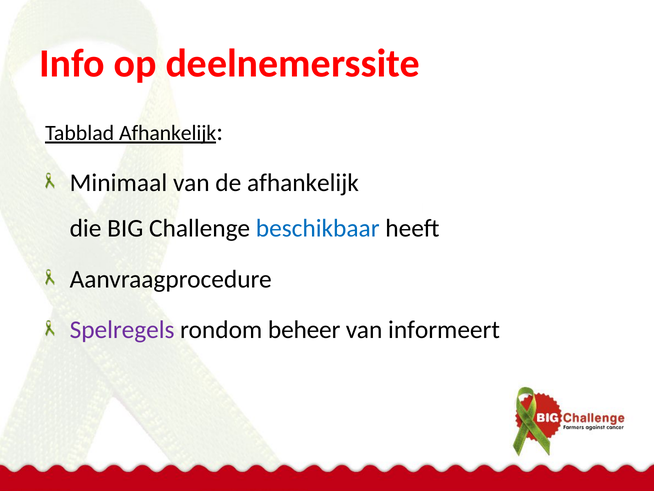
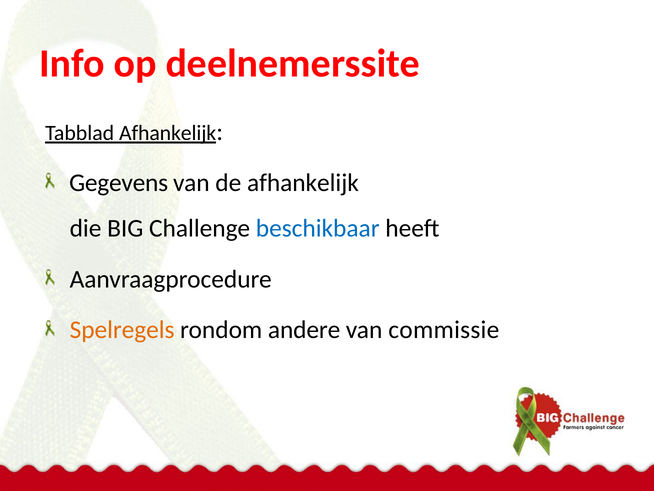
Minimaal: Minimaal -> Gegevens
Spelregels colour: purple -> orange
beheer: beheer -> andere
informeert: informeert -> commissie
